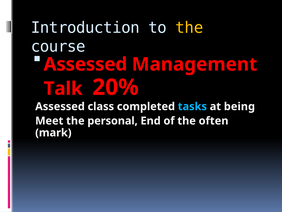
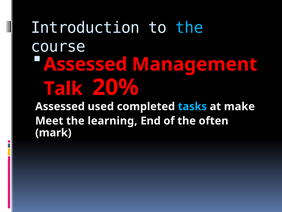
the at (189, 28) colour: yellow -> light blue
class: class -> used
being: being -> make
personal: personal -> learning
